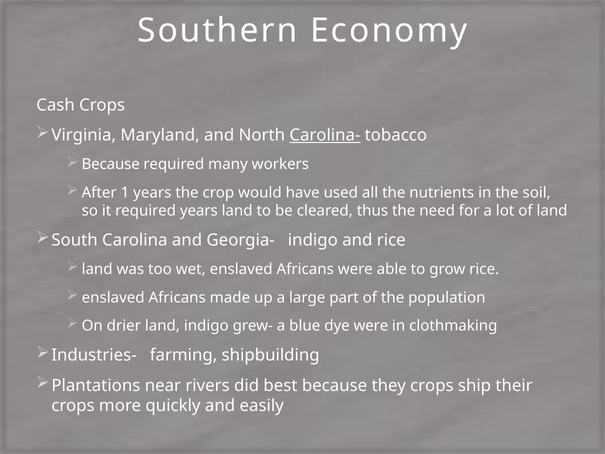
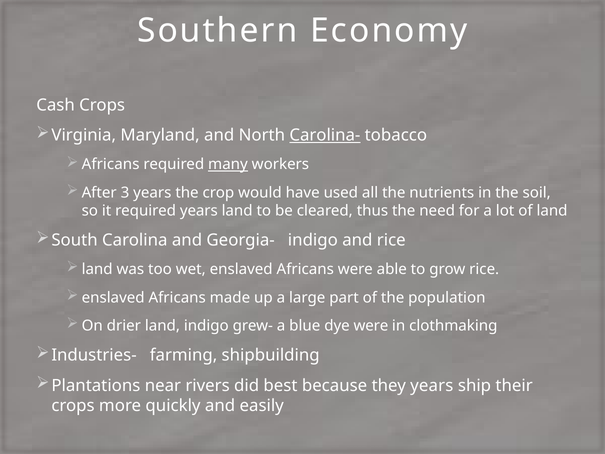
Because at (111, 164): Because -> Africans
many underline: none -> present
1: 1 -> 3
they crops: crops -> years
